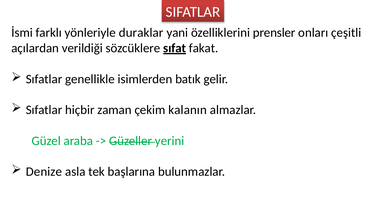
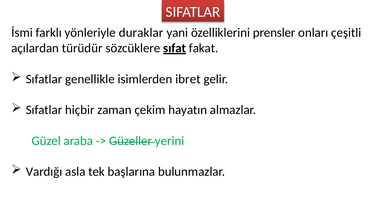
verildiği: verildiği -> türüdür
batık: batık -> ibret
kalanın: kalanın -> hayatın
Denize: Denize -> Vardığı
